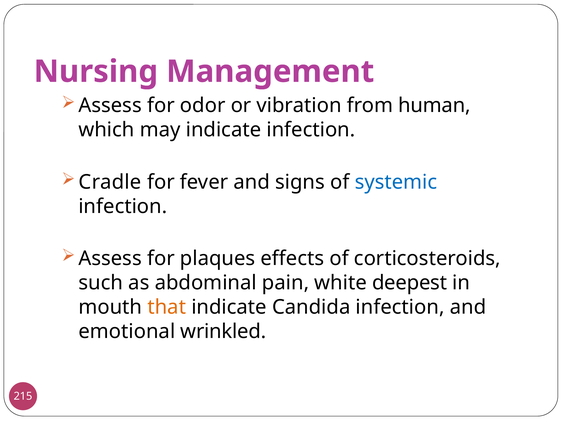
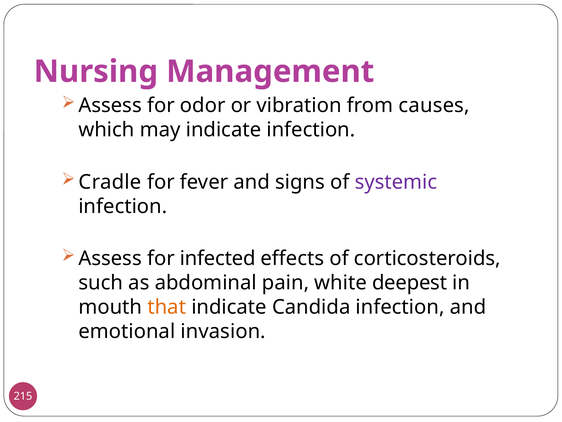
human: human -> causes
systemic colour: blue -> purple
plaques: plaques -> infected
wrinkled: wrinkled -> invasion
